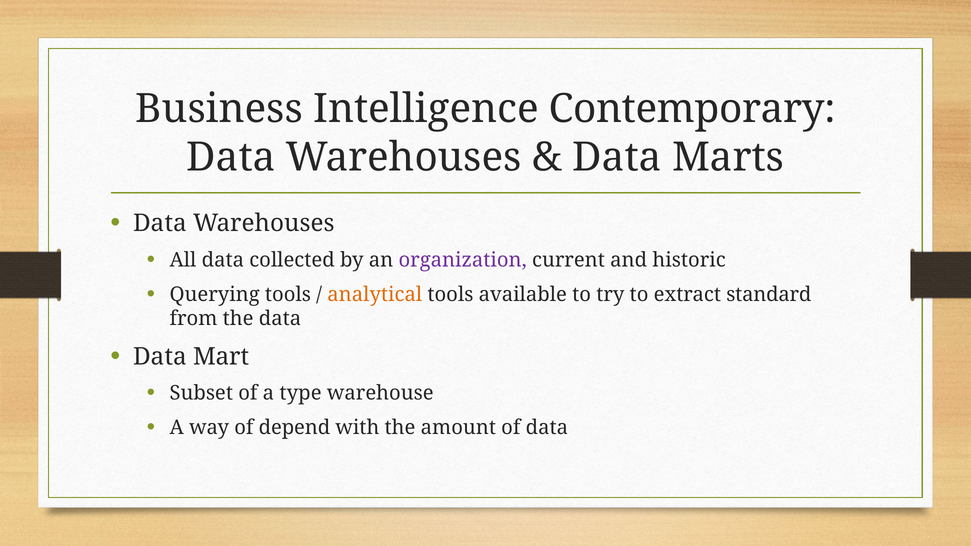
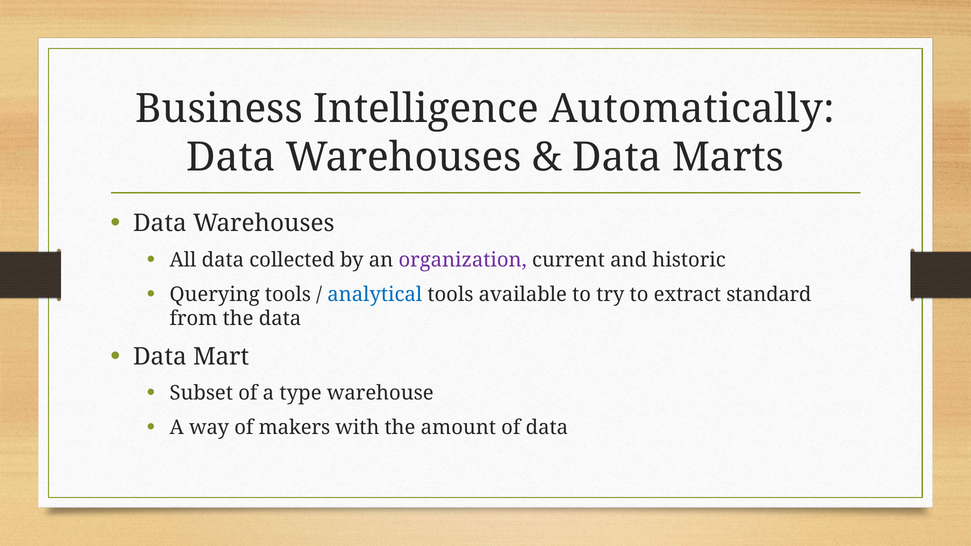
Contemporary: Contemporary -> Automatically
analytical colour: orange -> blue
depend: depend -> makers
